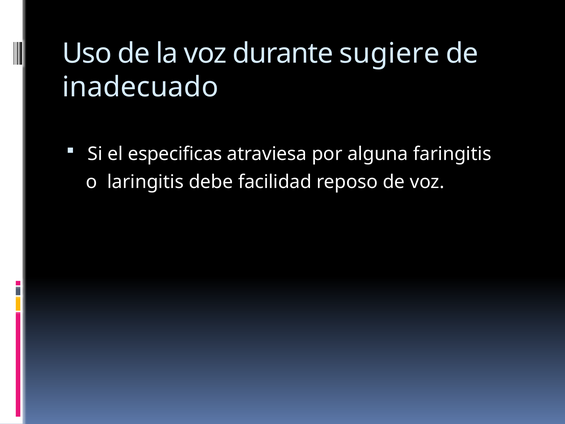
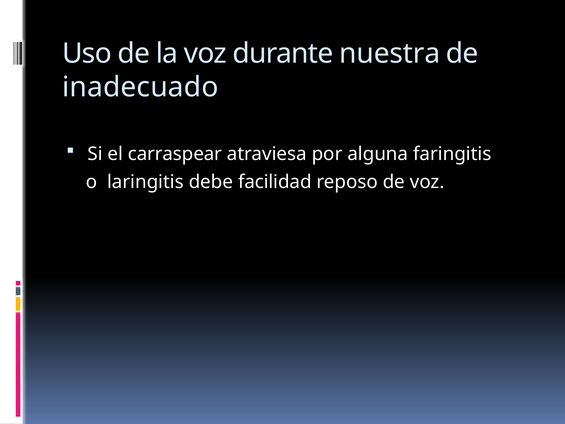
sugiere: sugiere -> nuestra
especificas: especificas -> carraspear
